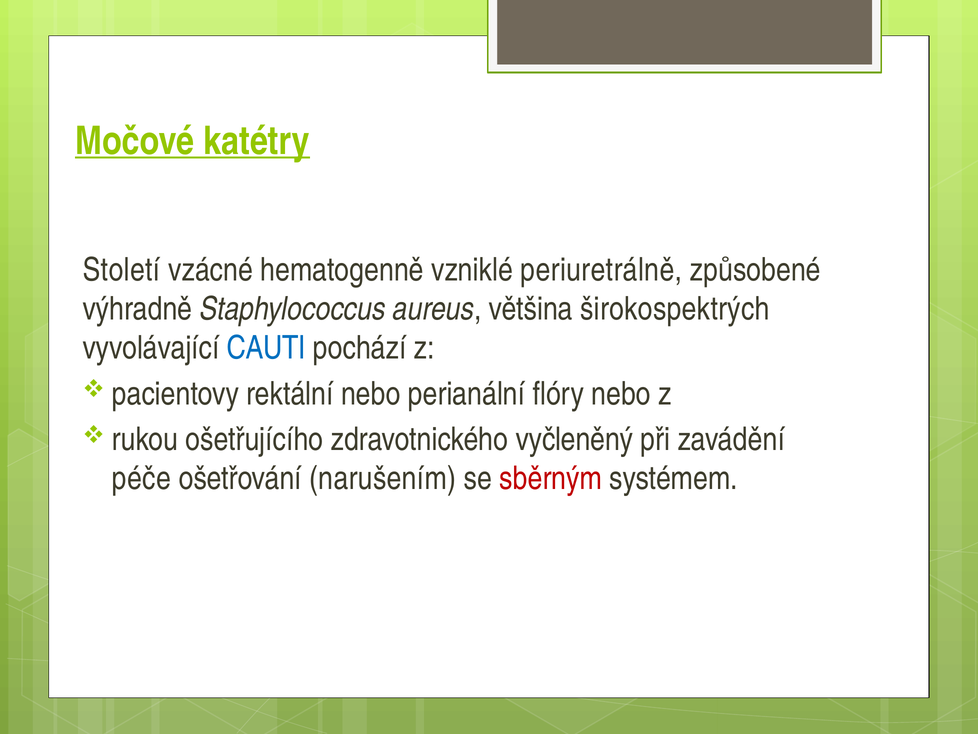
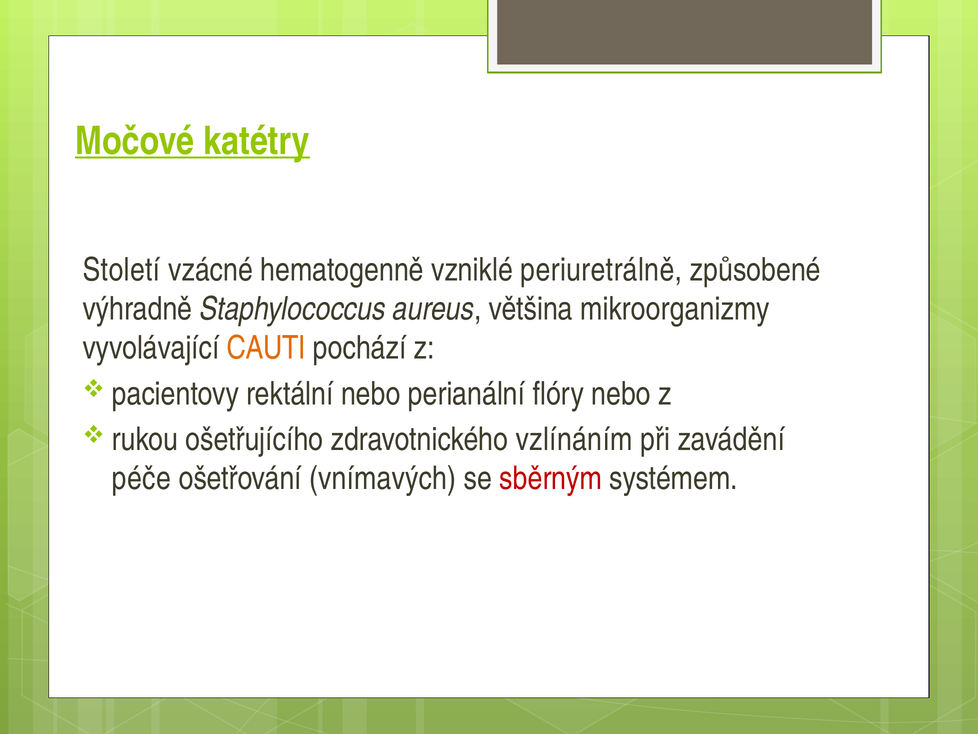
širokospektrých: širokospektrých -> mikroorganizmy
CAUTI colour: blue -> orange
vyčleněný: vyčleněný -> vzlínáním
narušením: narušením -> vnímavých
